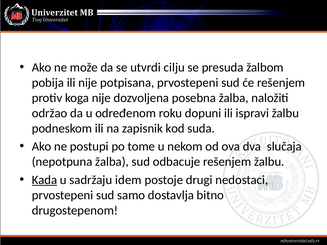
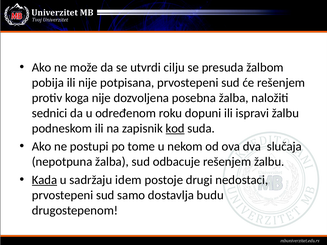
održao: održao -> sednici
kod underline: none -> present
bitno: bitno -> budu
